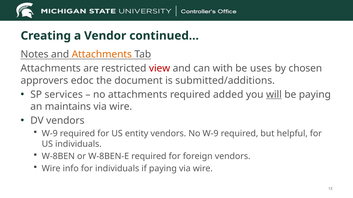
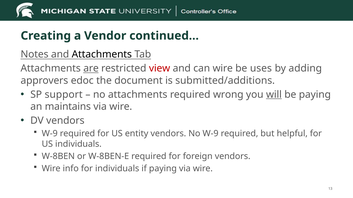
Attachments at (102, 55) colour: orange -> black
are underline: none -> present
can with: with -> wire
chosen: chosen -> adding
services: services -> support
added: added -> wrong
